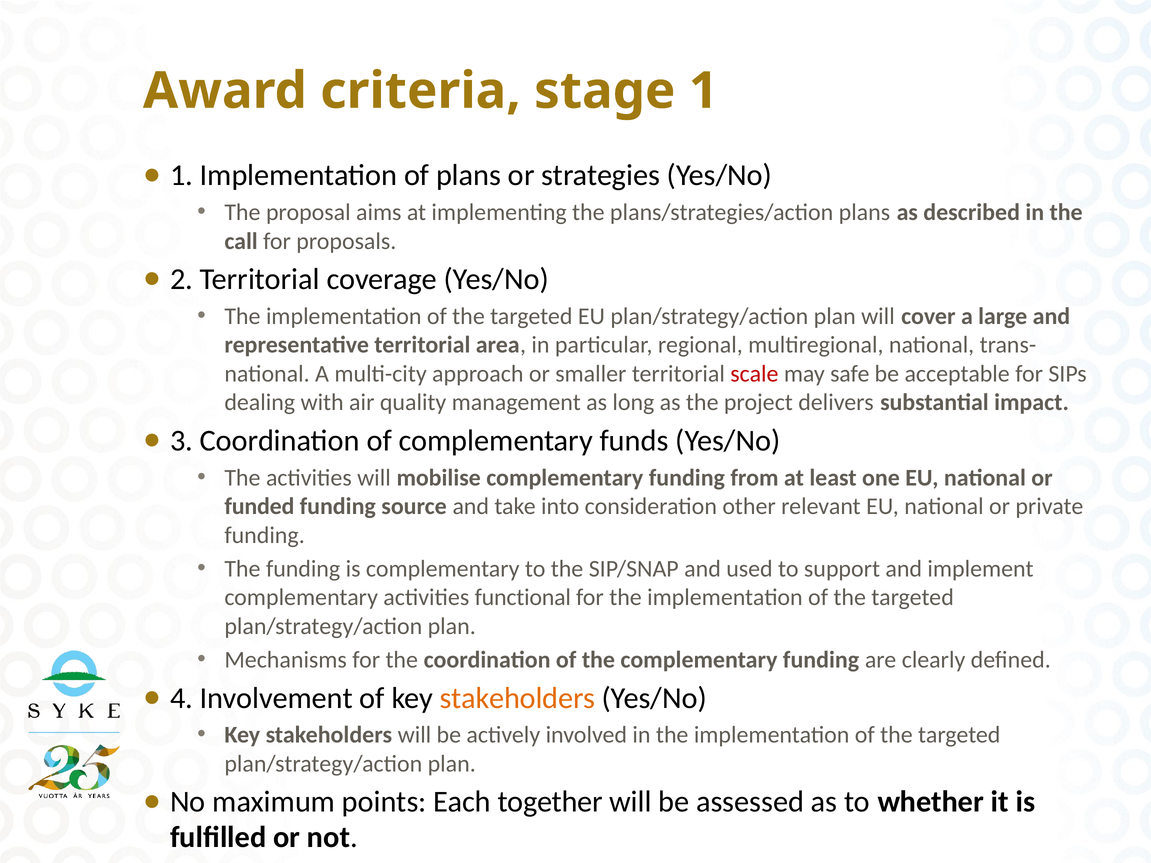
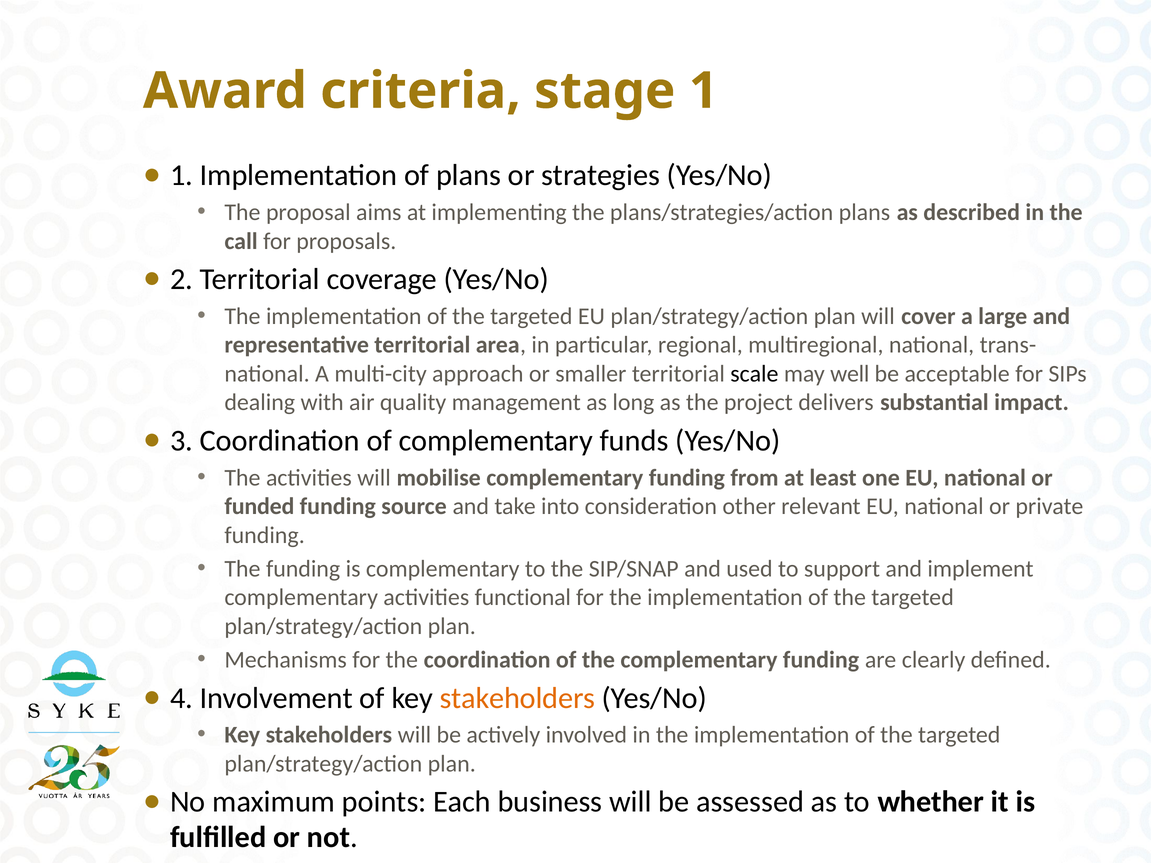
scale colour: red -> black
safe: safe -> well
together: together -> business
